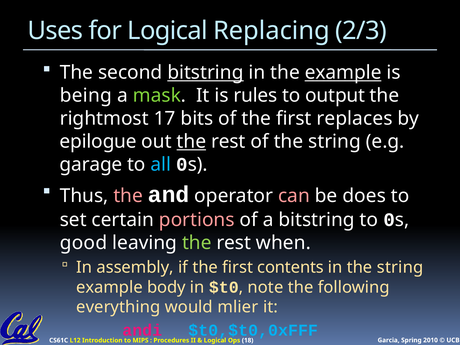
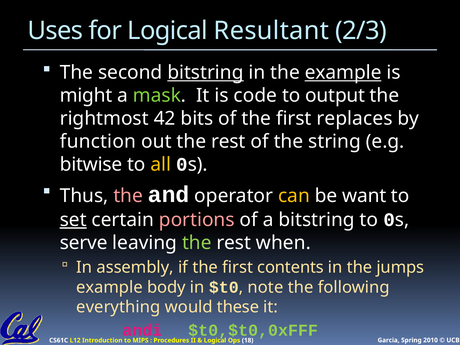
Replacing: Replacing -> Resultant
being: being -> might
rules: rules -> code
17: 17 -> 42
epilogue: epilogue -> function
the at (191, 142) underline: present -> none
garage: garage -> bitwise
all colour: light blue -> yellow
can colour: pink -> yellow
does: does -> want
set underline: none -> present
good: good -> serve
in the string: string -> jumps
mlier: mlier -> these
$t0,$t0,0xFFF colour: light blue -> light green
